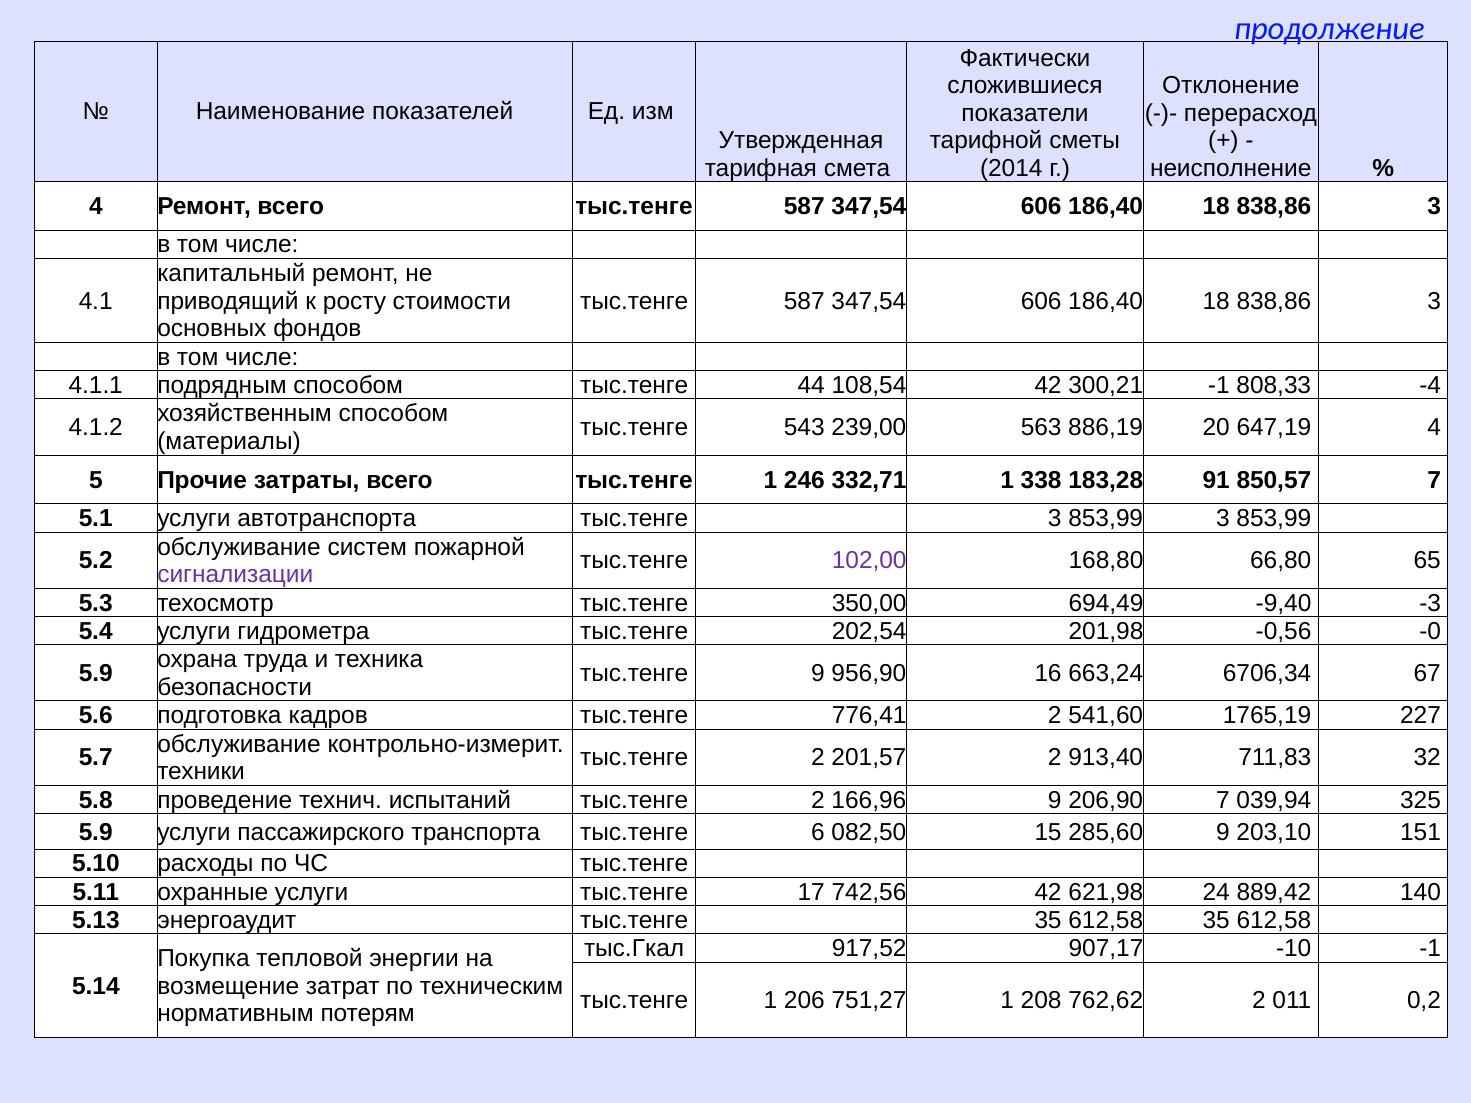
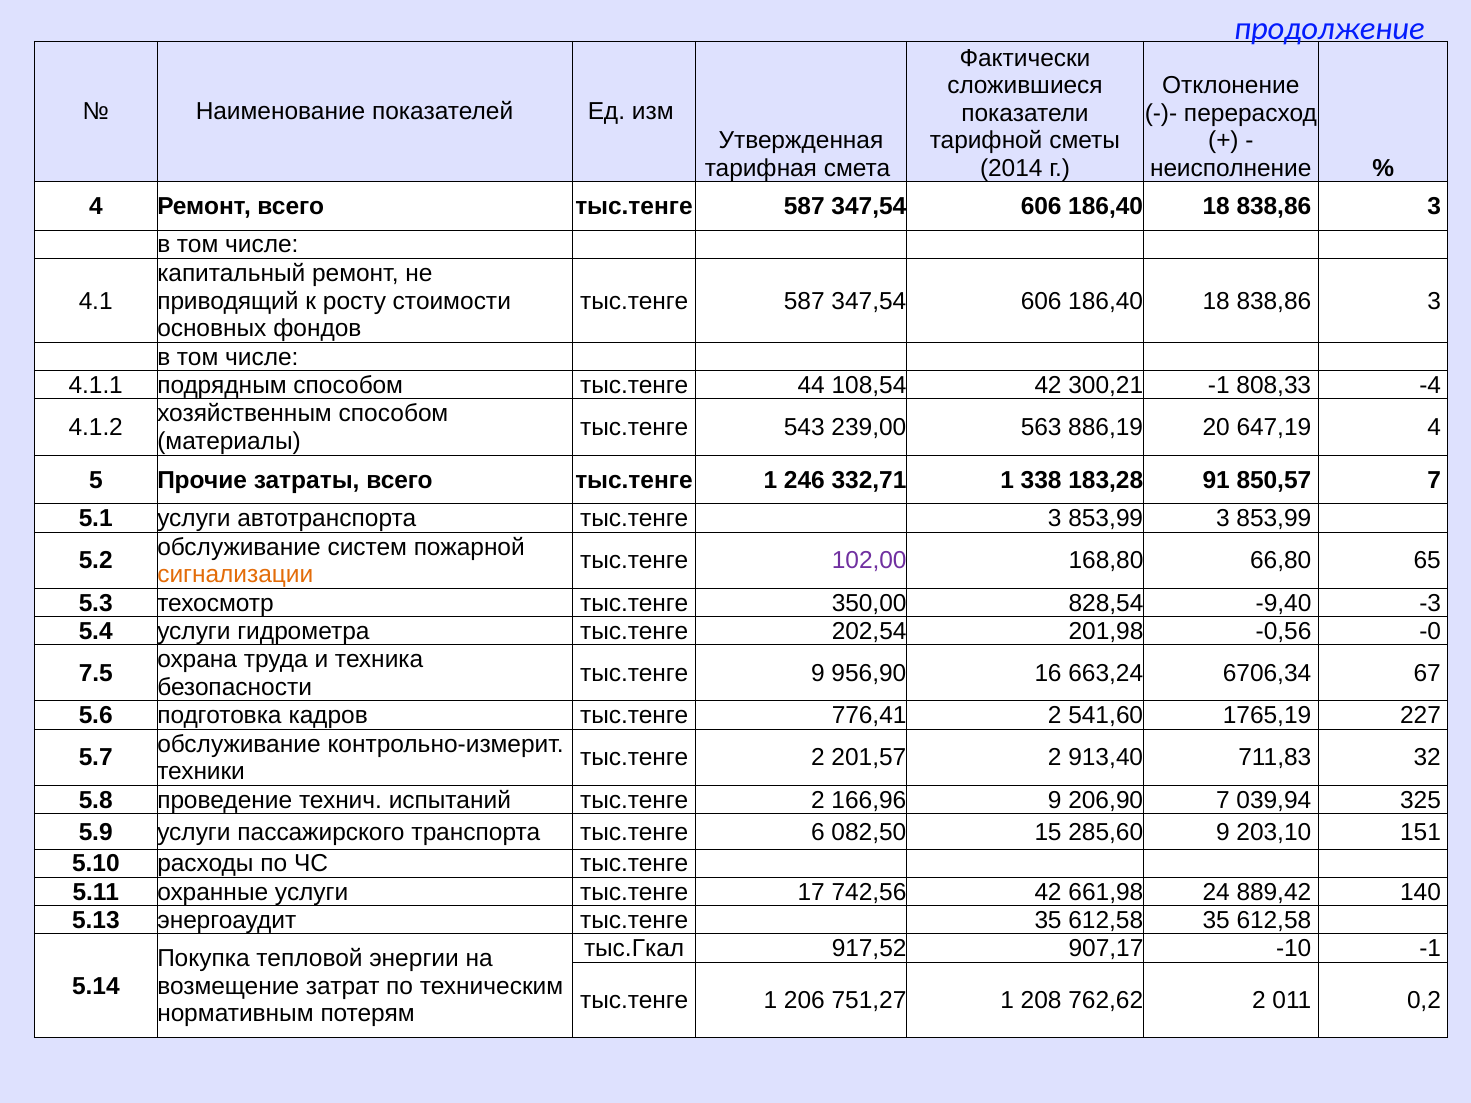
сигнализации colour: purple -> orange
694,49: 694,49 -> 828,54
5.9 at (96, 673): 5.9 -> 7.5
621,98: 621,98 -> 661,98
